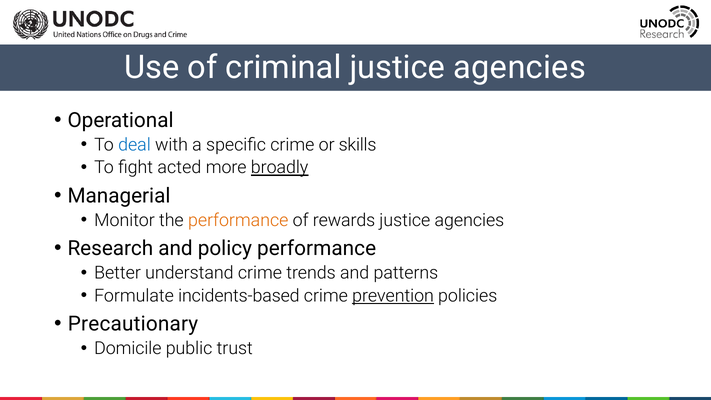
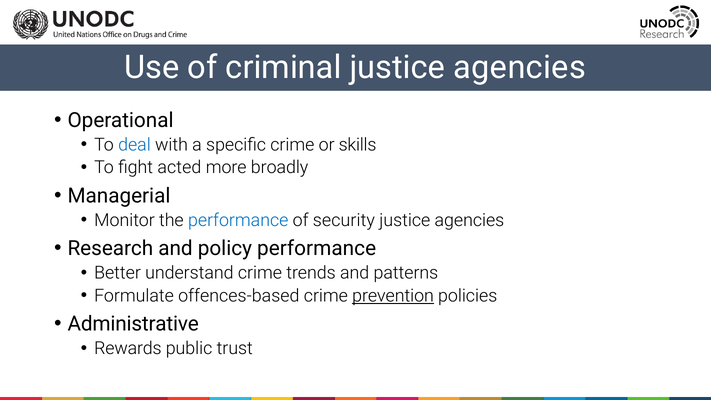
broadly underline: present -> none
performance at (238, 220) colour: orange -> blue
rewards: rewards -> security
incidents-based: incidents-based -> offences-based
Precautionary: Precautionary -> Administrative
Domicile: Domicile -> Rewards
